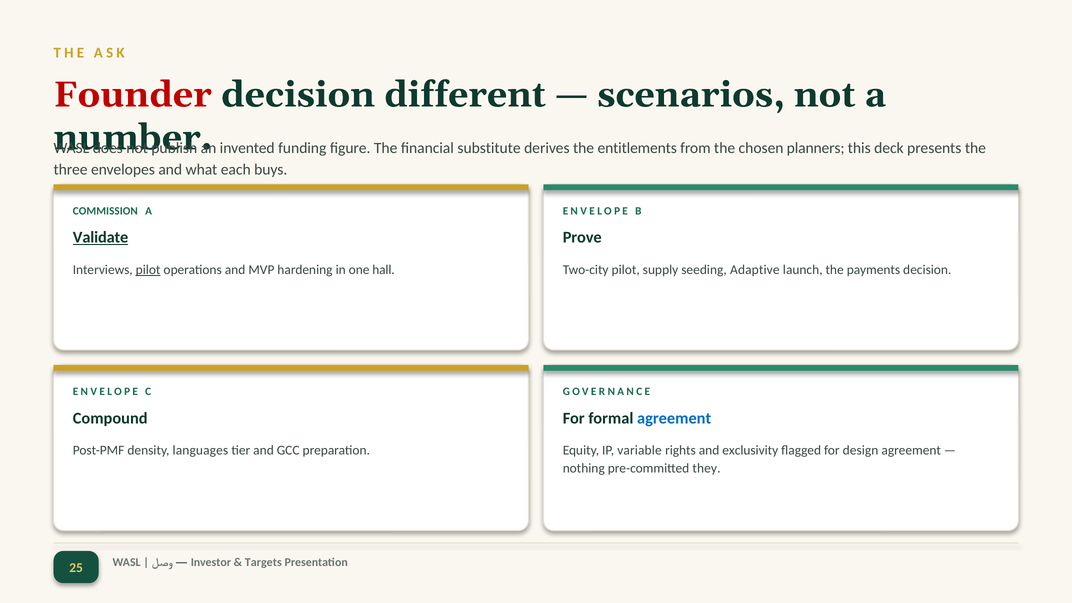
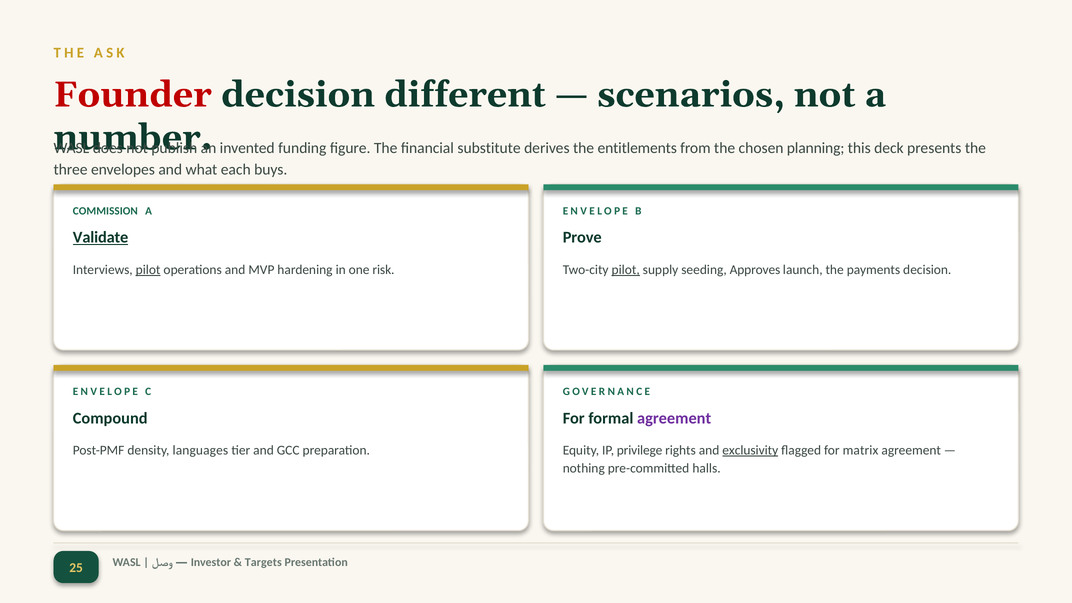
planners: planners -> planning
hall: hall -> risk
pilot at (626, 270) underline: none -> present
Adaptive: Adaptive -> Approves
agreement at (674, 418) colour: blue -> purple
variable: variable -> privilege
exclusivity underline: none -> present
design: design -> matrix
they: they -> halls
